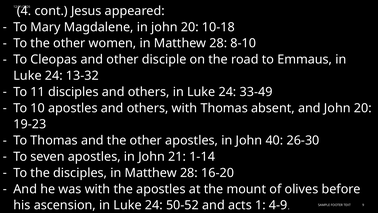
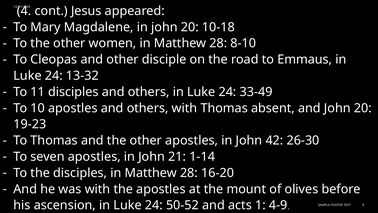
40: 40 -> 42
